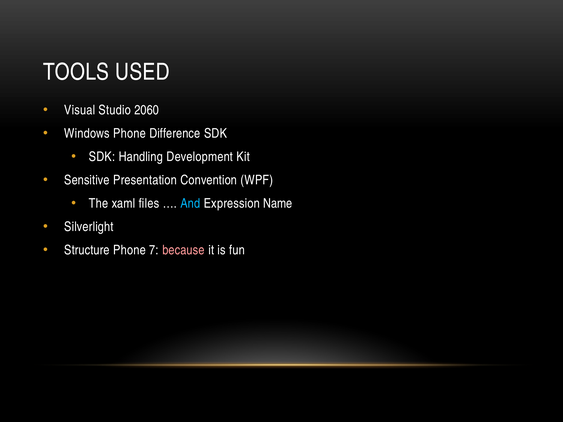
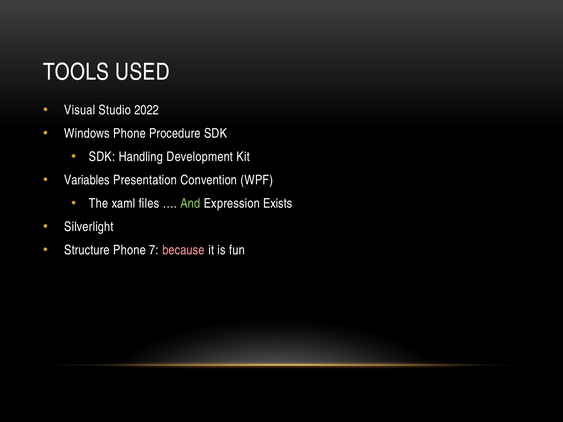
2060: 2060 -> 2022
Difference: Difference -> Procedure
Sensitive: Sensitive -> Variables
And colour: light blue -> light green
Name: Name -> Exists
